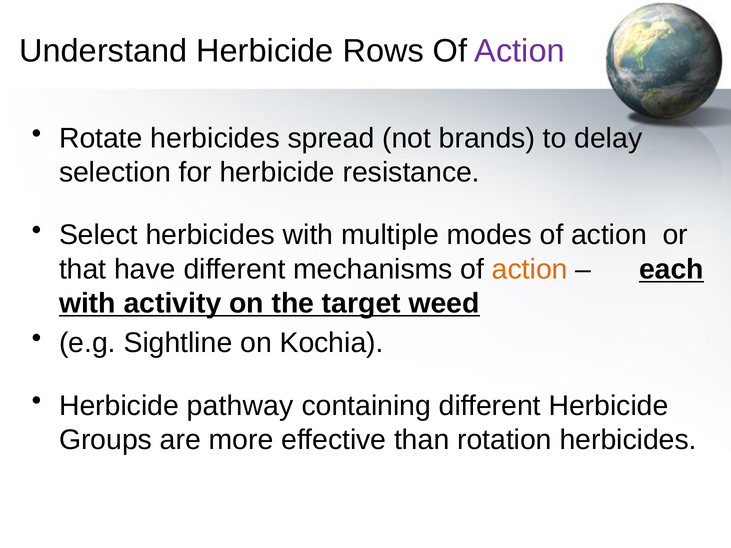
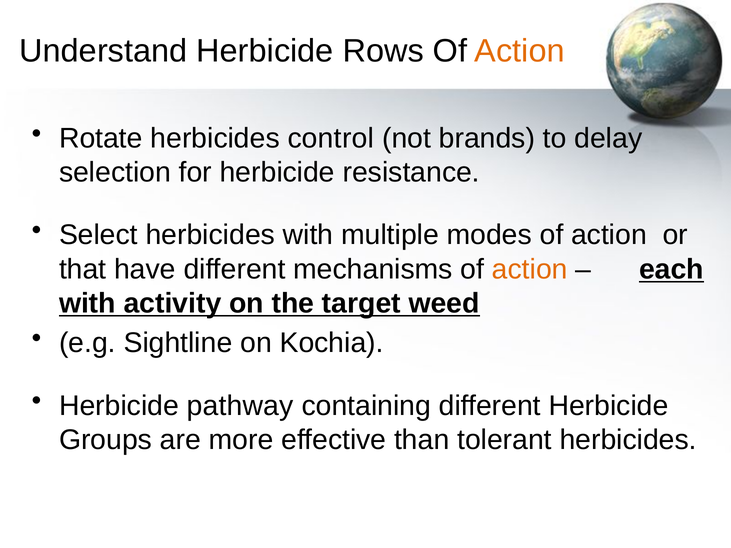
Action at (520, 51) colour: purple -> orange
spread: spread -> control
rotation: rotation -> tolerant
